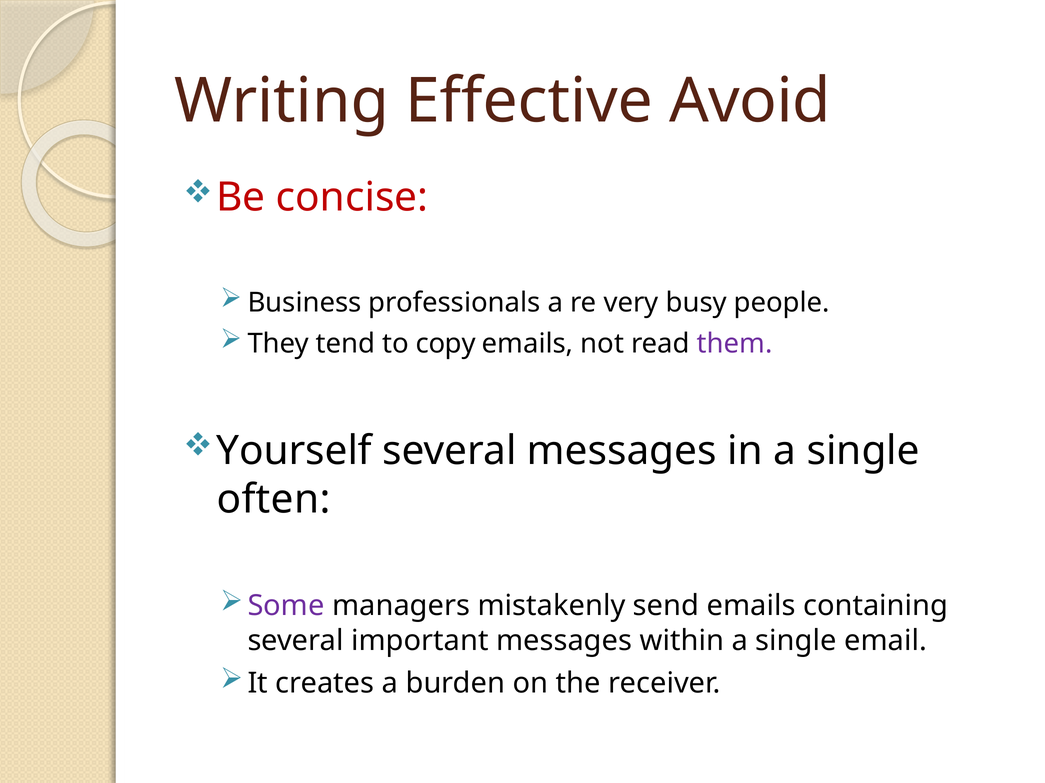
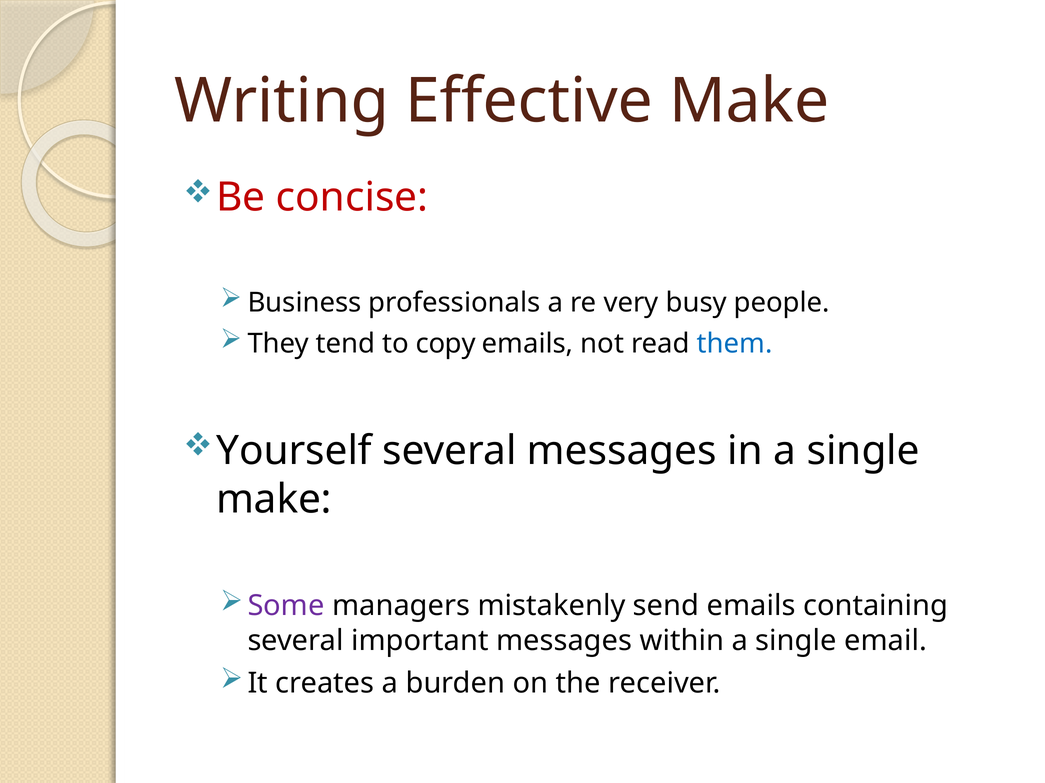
Effective Avoid: Avoid -> Make
them colour: purple -> blue
often at (274, 500): often -> make
